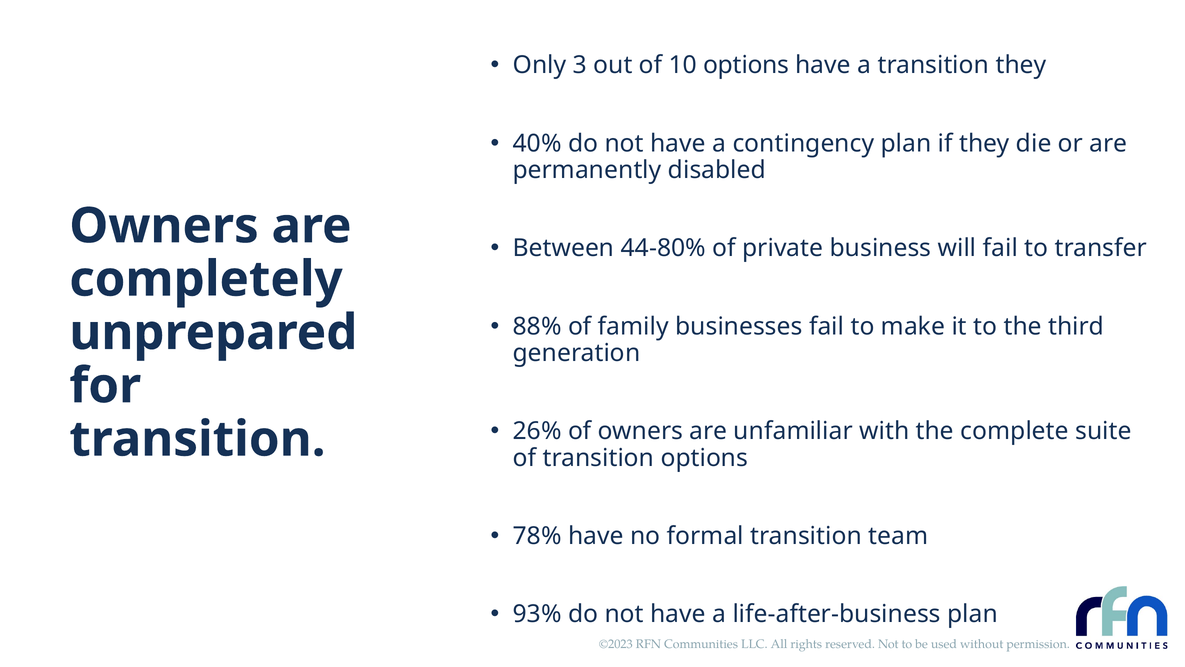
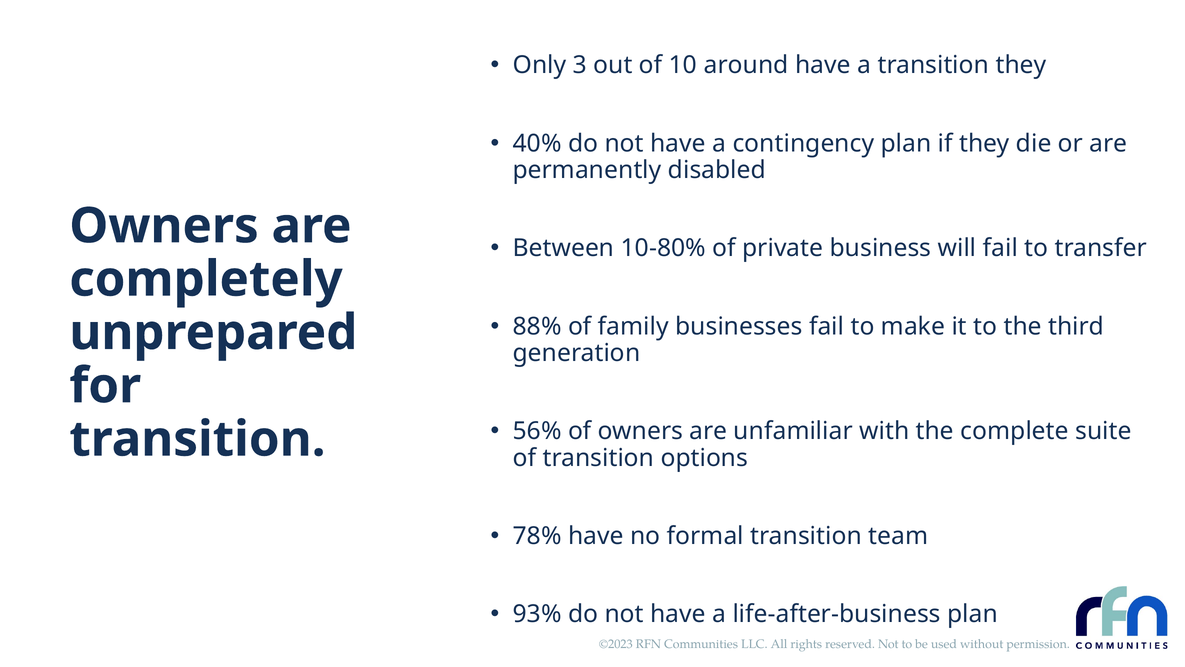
10 options: options -> around
44-80%: 44-80% -> 10-80%
26%: 26% -> 56%
